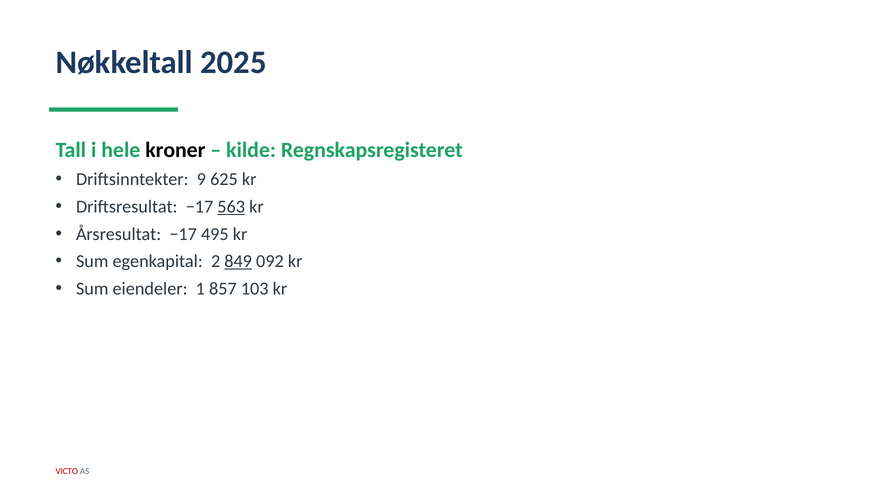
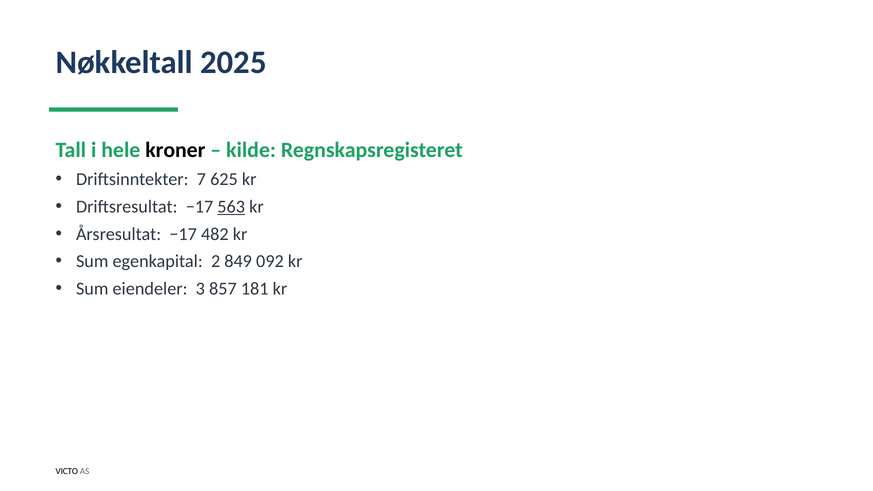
9: 9 -> 7
495: 495 -> 482
849 underline: present -> none
1: 1 -> 3
103: 103 -> 181
VICTO colour: red -> black
